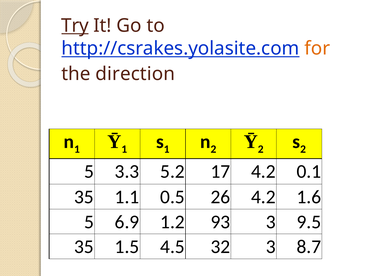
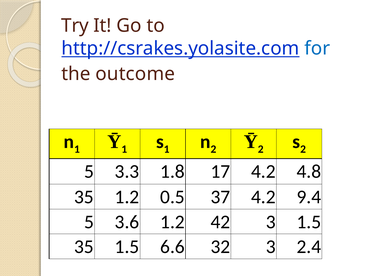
Try underline: present -> none
for colour: orange -> blue
direction: direction -> outcome
5.2: 5.2 -> 1.8
0.1: 0.1 -> 4.8
35 1.1: 1.1 -> 1.2
26: 26 -> 37
1.6: 1.6 -> 9.4
6.9: 6.9 -> 3.6
93: 93 -> 42
3 9.5: 9.5 -> 1.5
4.5: 4.5 -> 6.6
8.7: 8.7 -> 2.4
